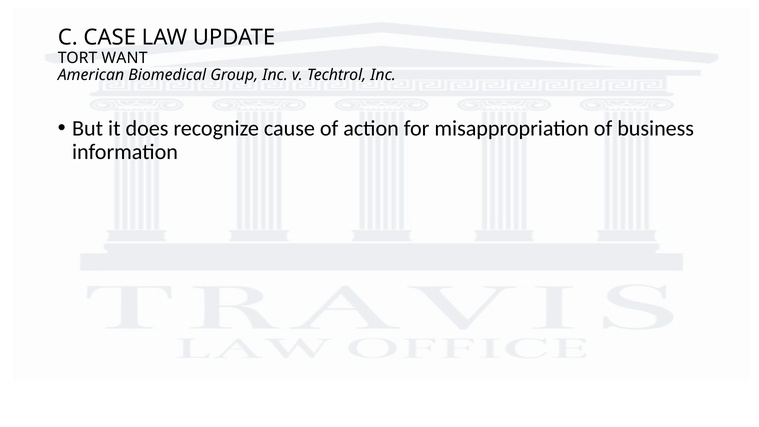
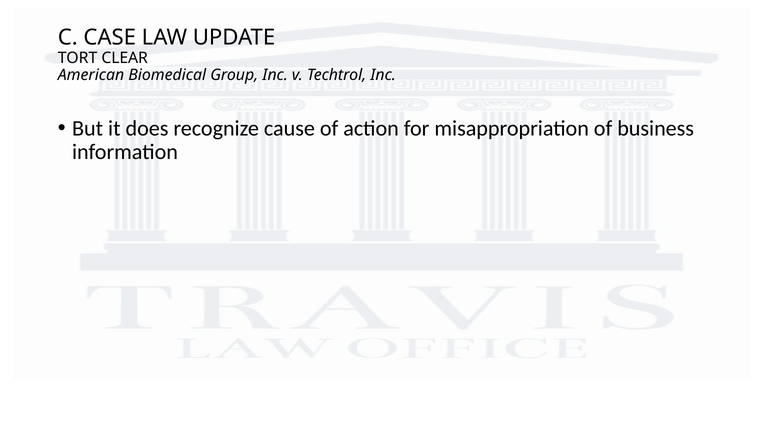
WANT: WANT -> CLEAR
